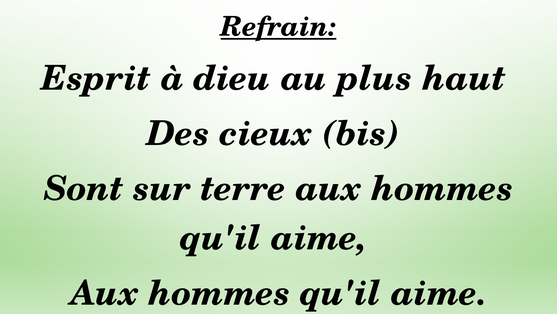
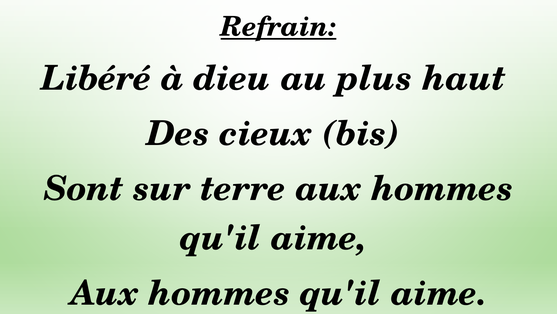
Esprit: Esprit -> Libéré
